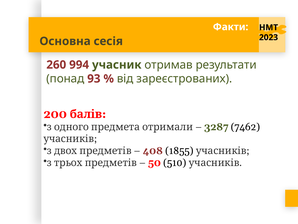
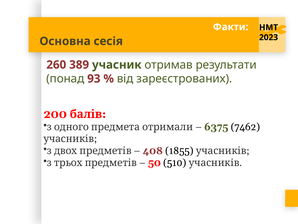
994: 994 -> 389
3287: 3287 -> 6375
